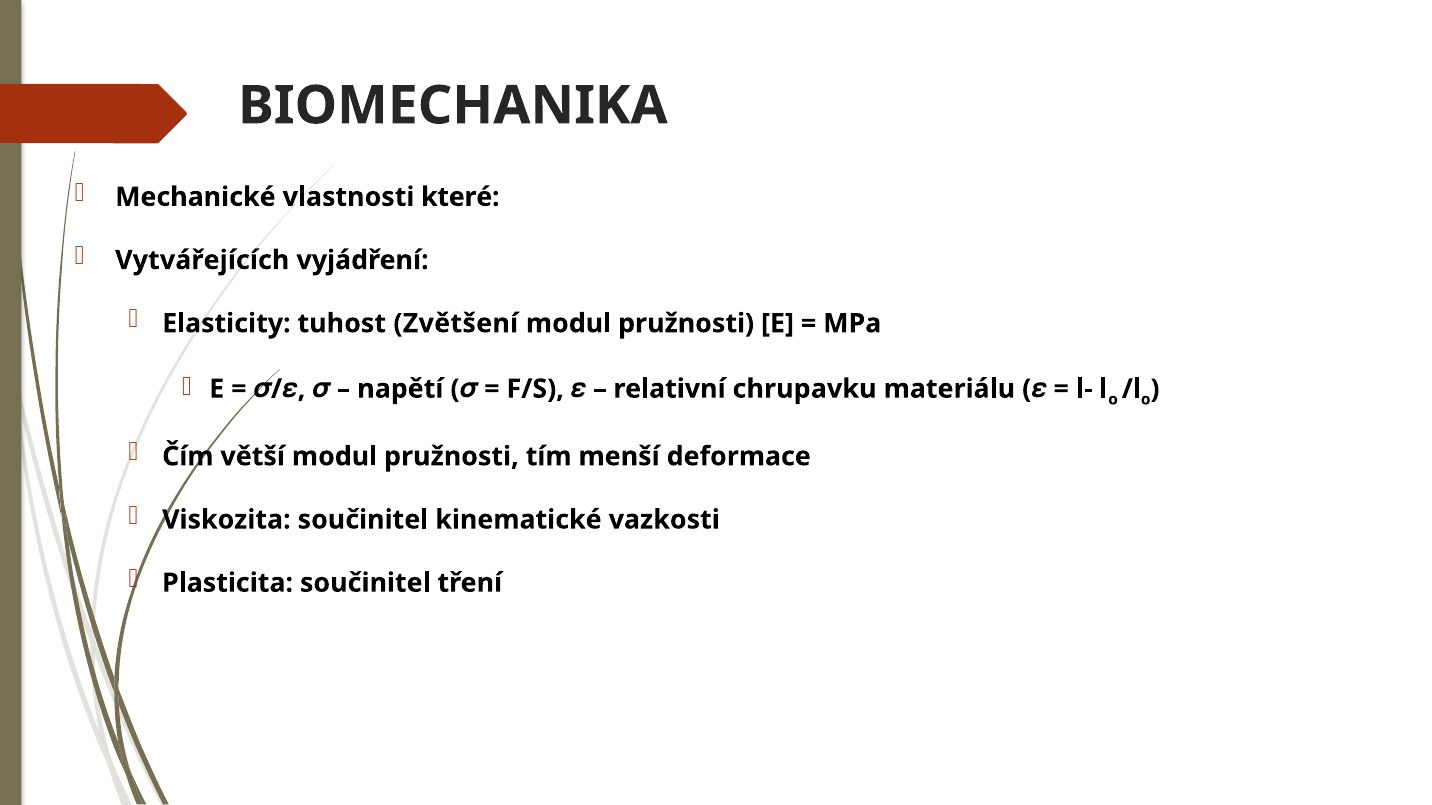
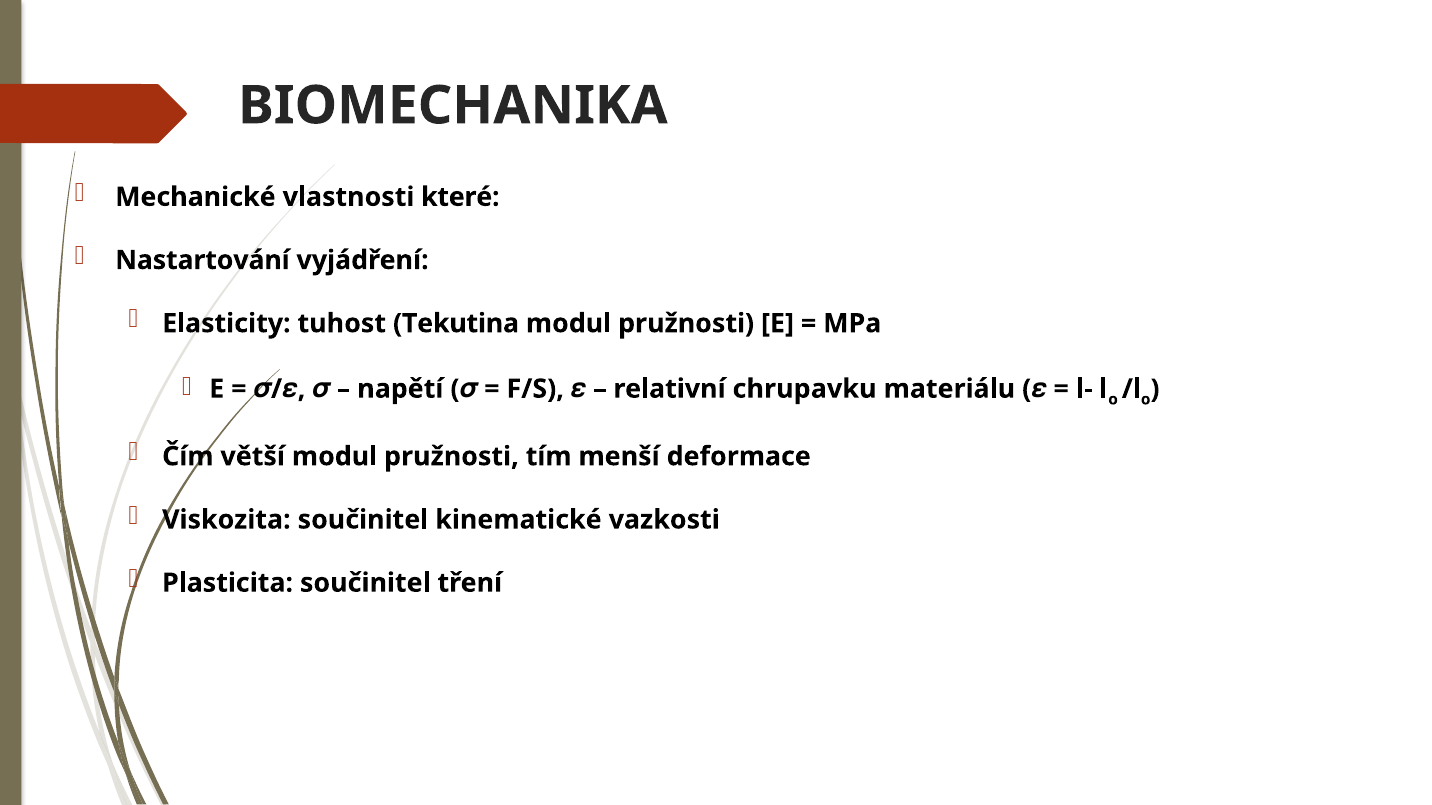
Vytvářejících: Vytvářejících -> Nastartování
Zvětšení: Zvětšení -> Tekutina
